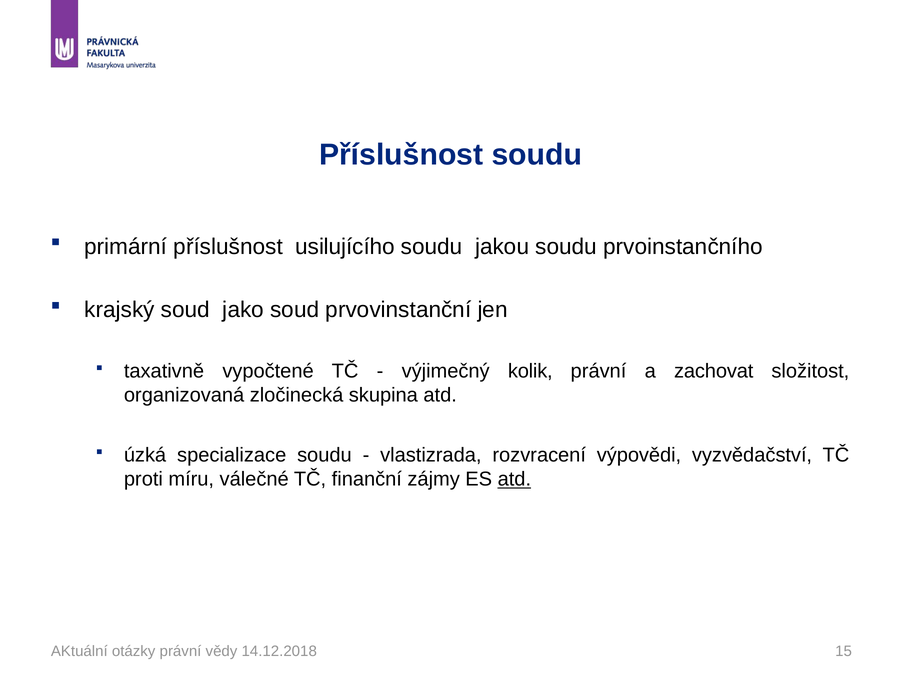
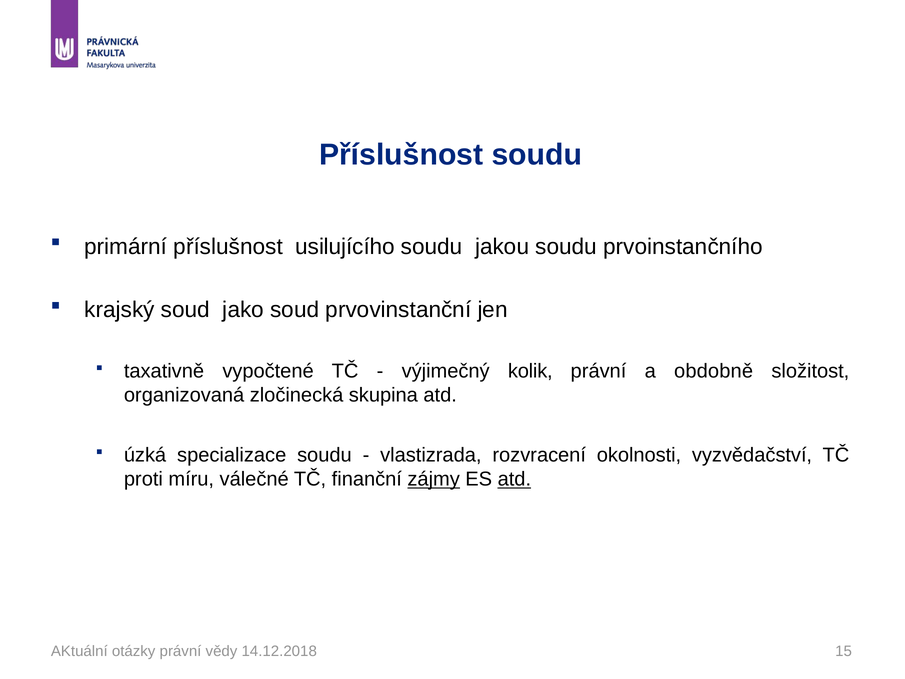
zachovat: zachovat -> obdobně
výpovědi: výpovědi -> okolnosti
zájmy underline: none -> present
